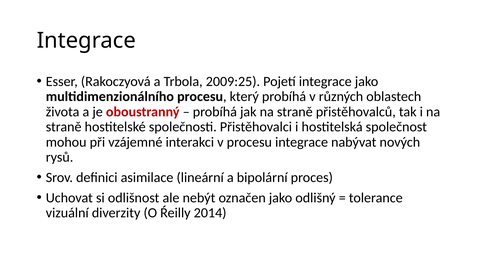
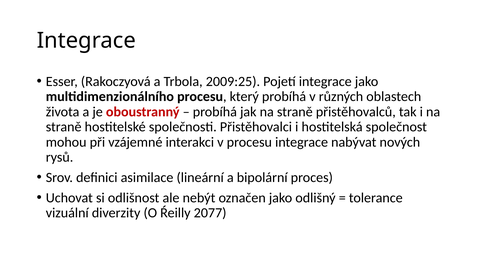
2014: 2014 -> 2077
